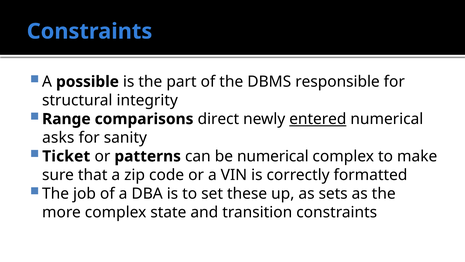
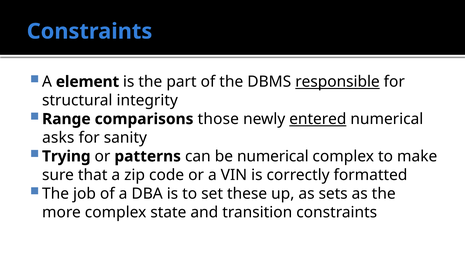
possible: possible -> element
responsible underline: none -> present
direct: direct -> those
Ticket: Ticket -> Trying
